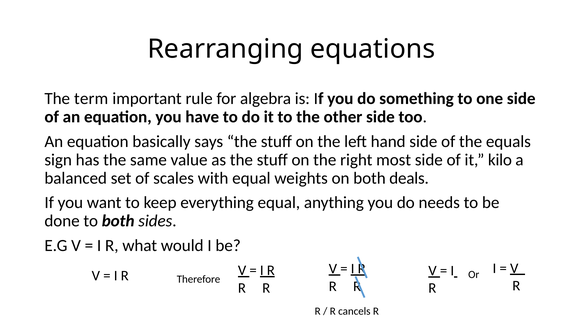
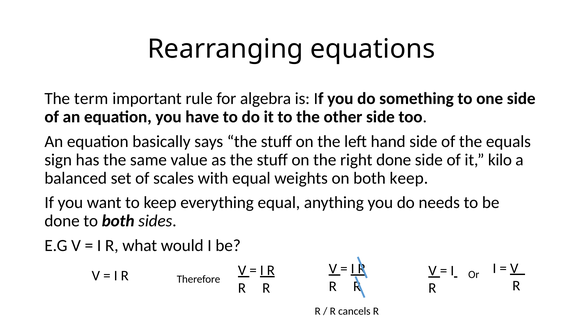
right most: most -> done
both deals: deals -> keep
